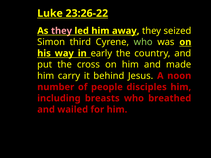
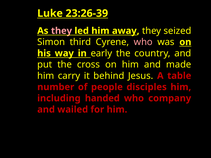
23:26-22: 23:26-22 -> 23:26-39
who at (143, 42) colour: light green -> pink
noon: noon -> table
breasts: breasts -> handed
breathed: breathed -> company
